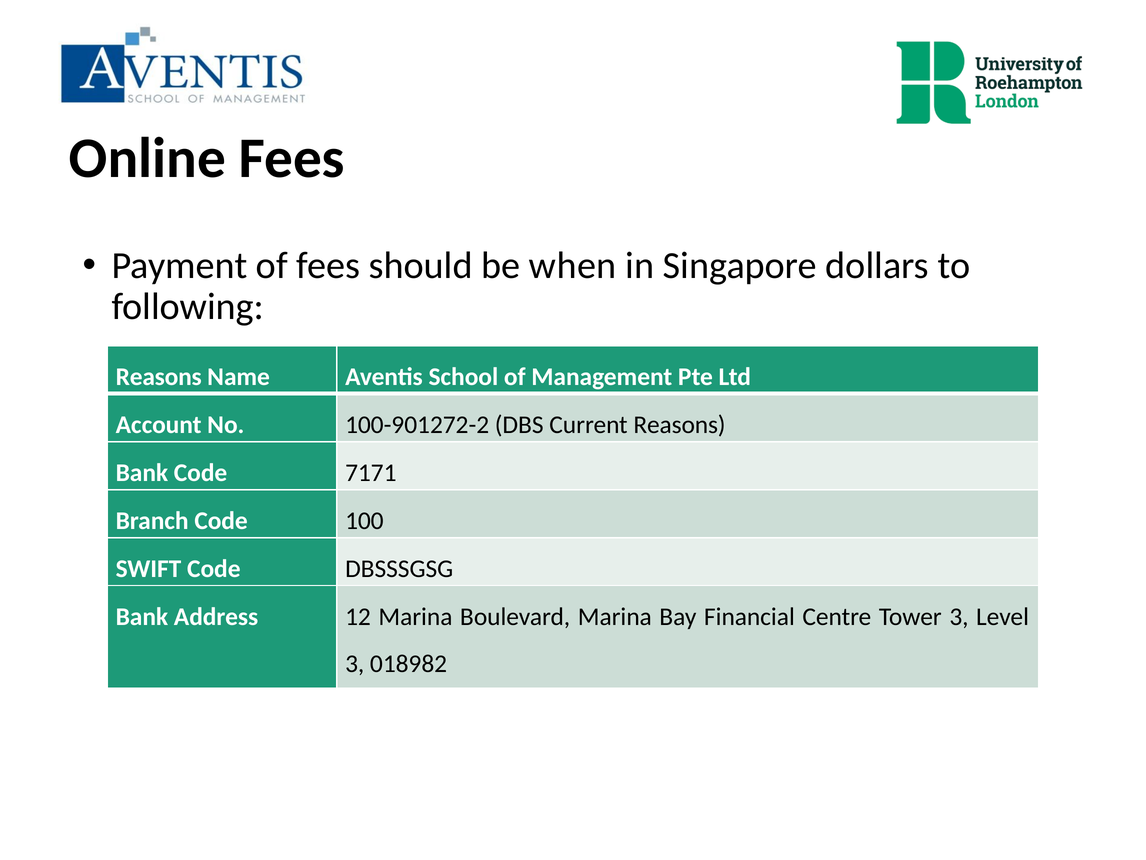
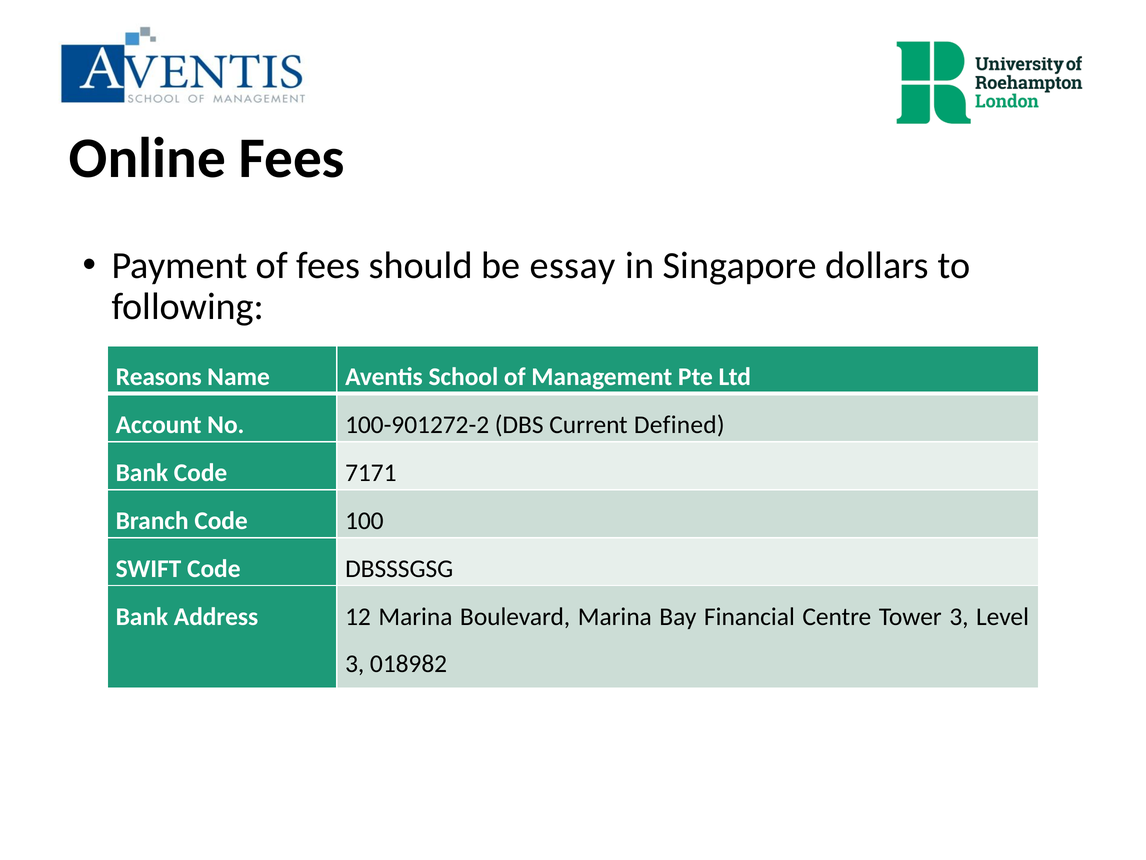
when: when -> essay
Current Reasons: Reasons -> Defined
